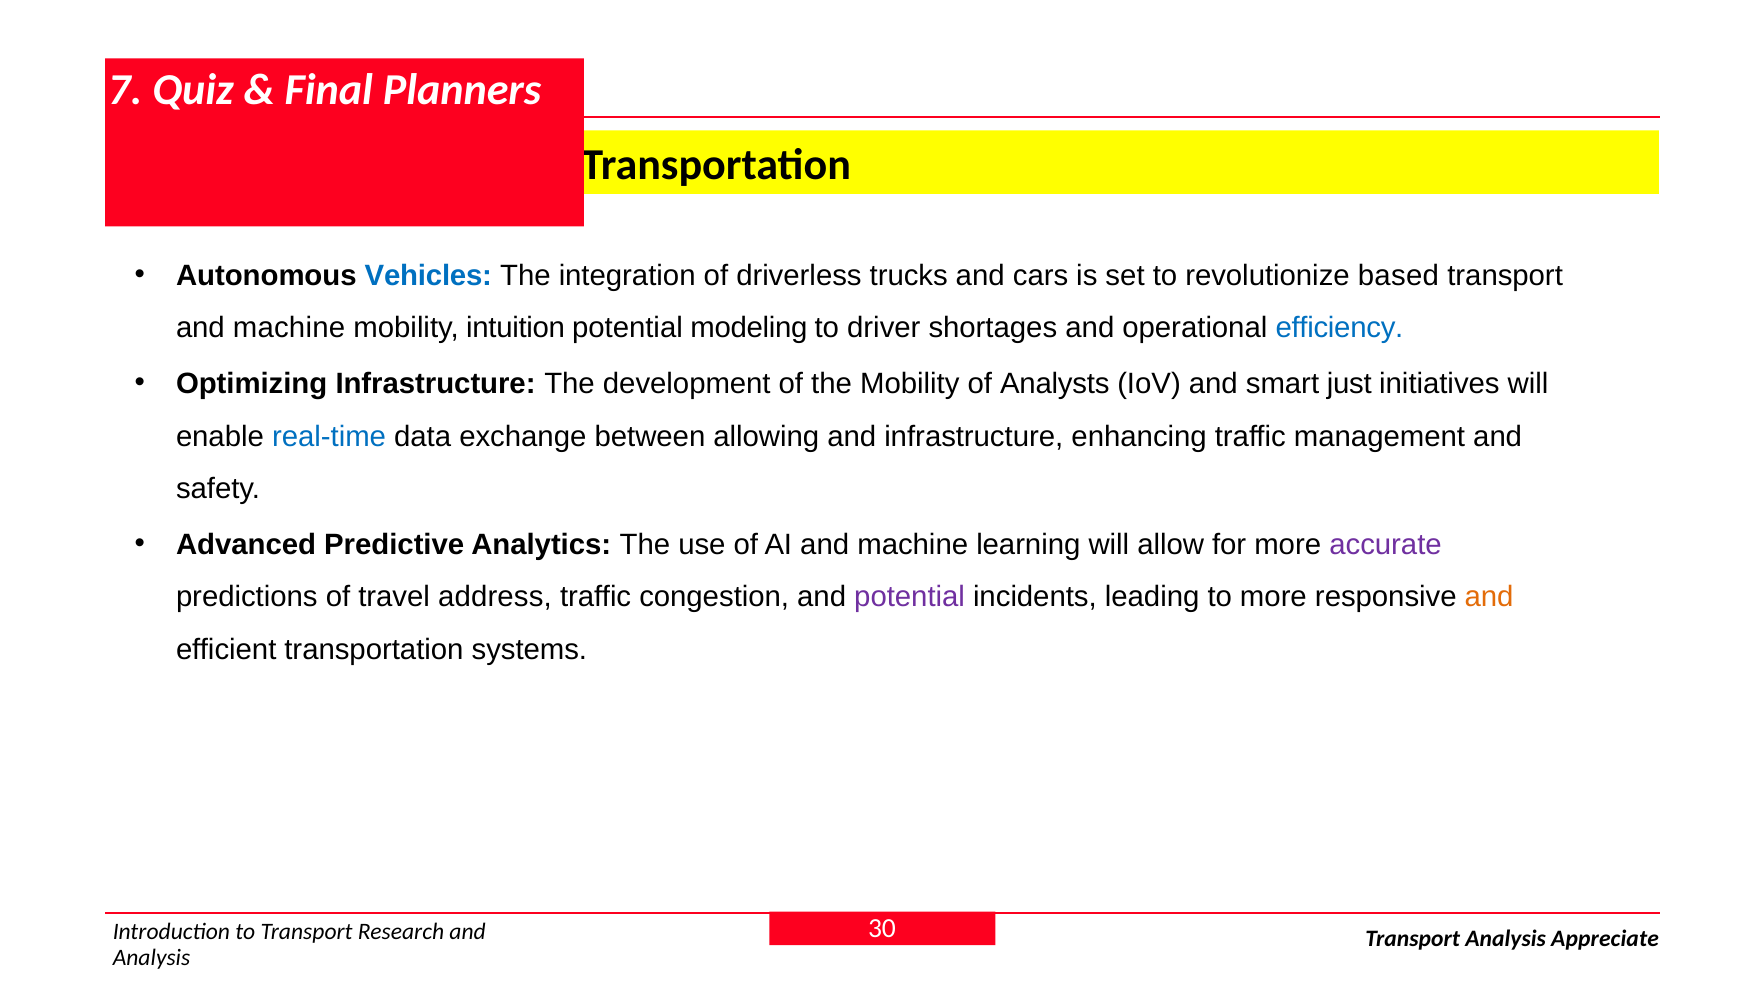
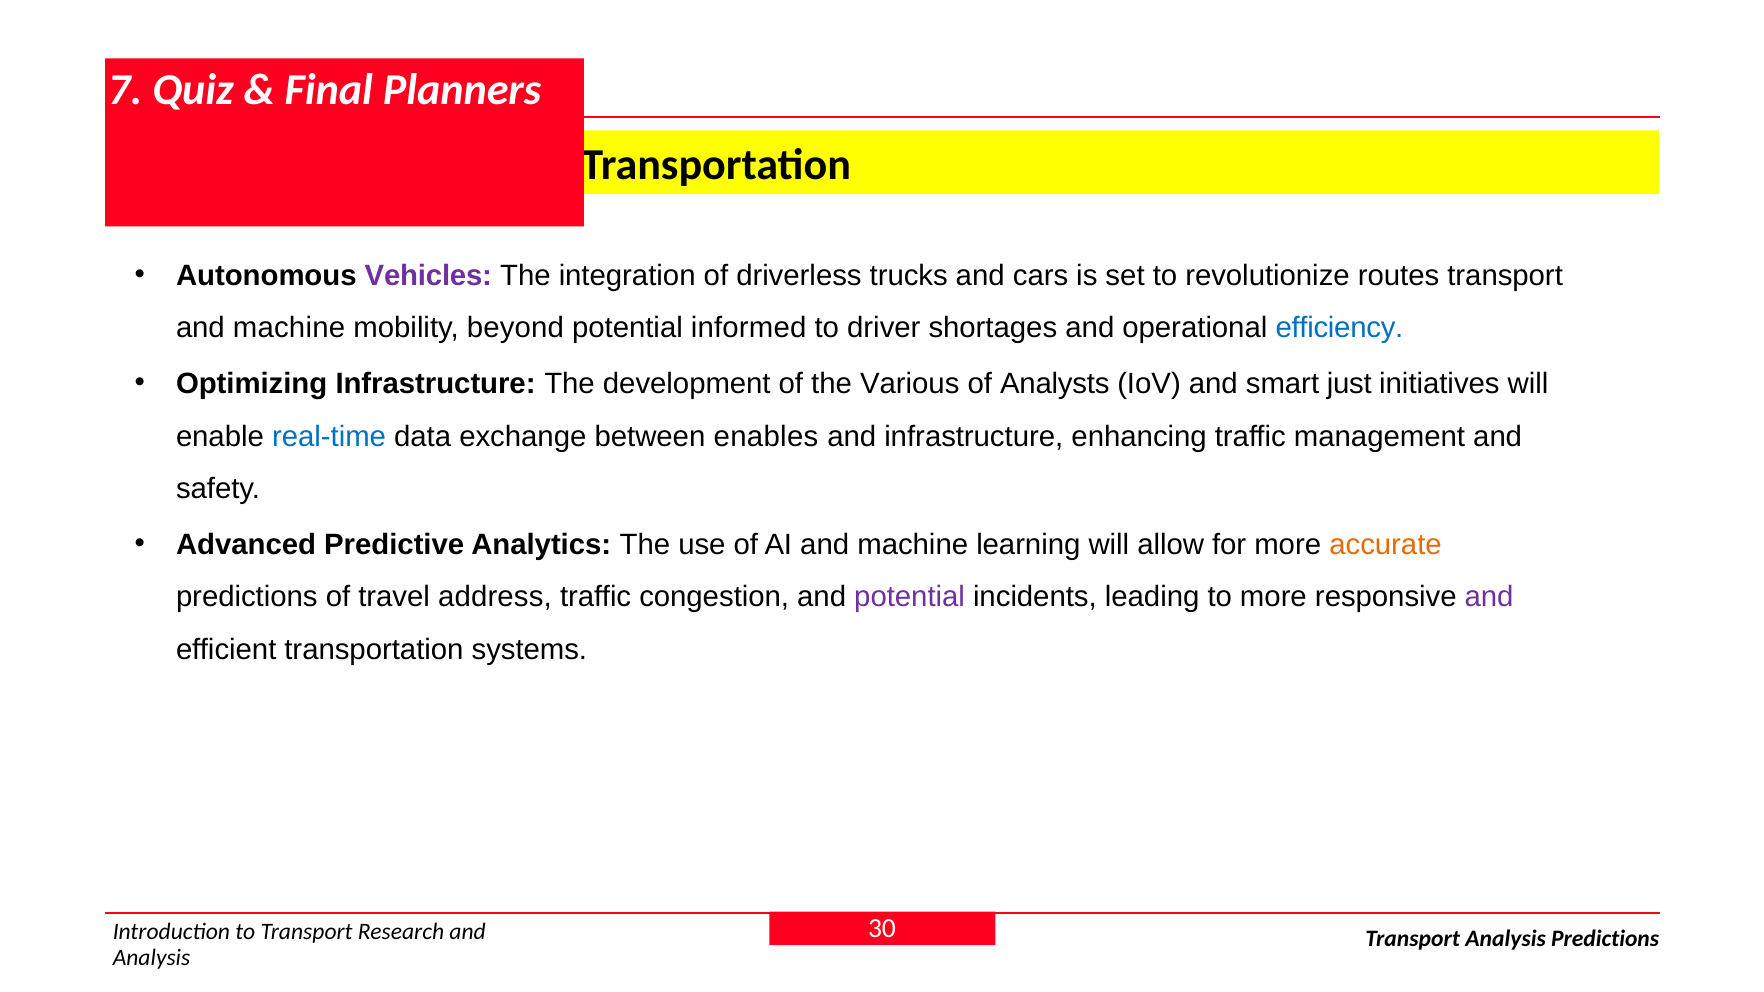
Vehicles colour: blue -> purple
based: based -> routes
intuition: intuition -> beyond
modeling: modeling -> informed
the Mobility: Mobility -> Various
allowing: allowing -> enables
accurate colour: purple -> orange
and at (1489, 597) colour: orange -> purple
Analysis Appreciate: Appreciate -> Predictions
